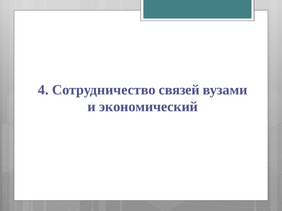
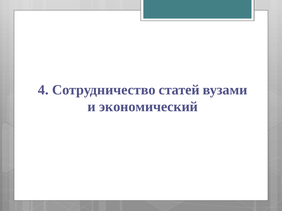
связей: связей -> статей
